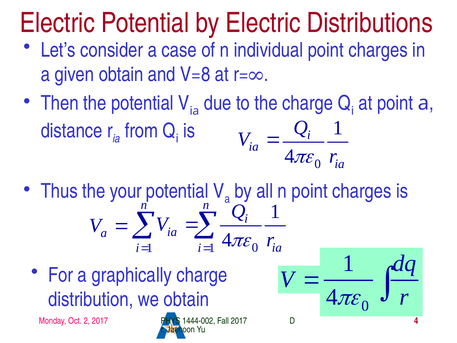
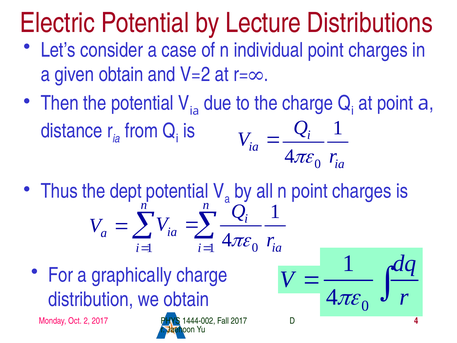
by Electric: Electric -> Lecture
V=8: V=8 -> V=2
your: your -> dept
